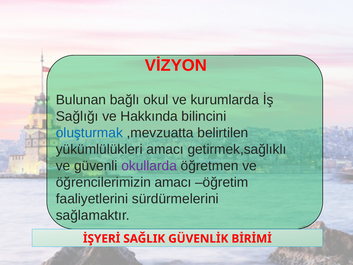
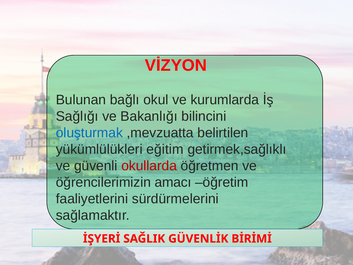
Hakkında: Hakkında -> Bakanlığı
yükümlülükleri amacı: amacı -> eğitim
okullarda colour: purple -> red
